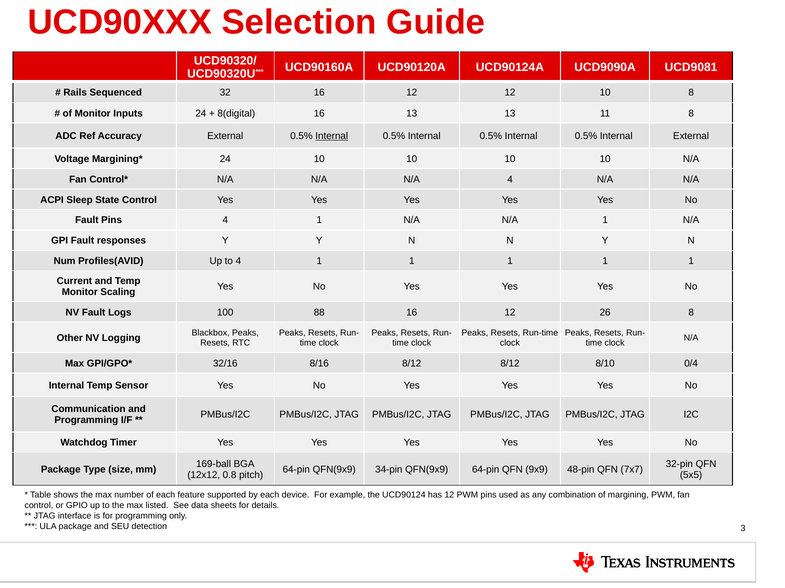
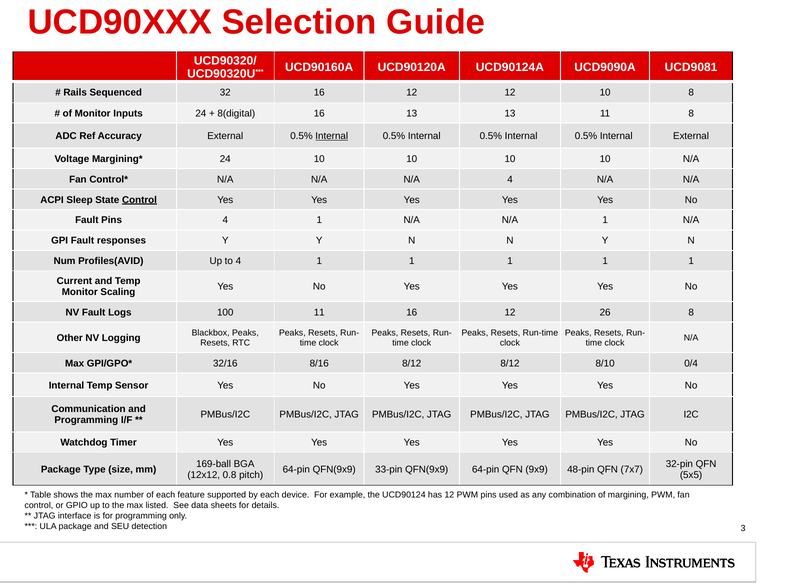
Control at (140, 200) underline: none -> present
100 88: 88 -> 11
34-pin: 34-pin -> 33-pin
